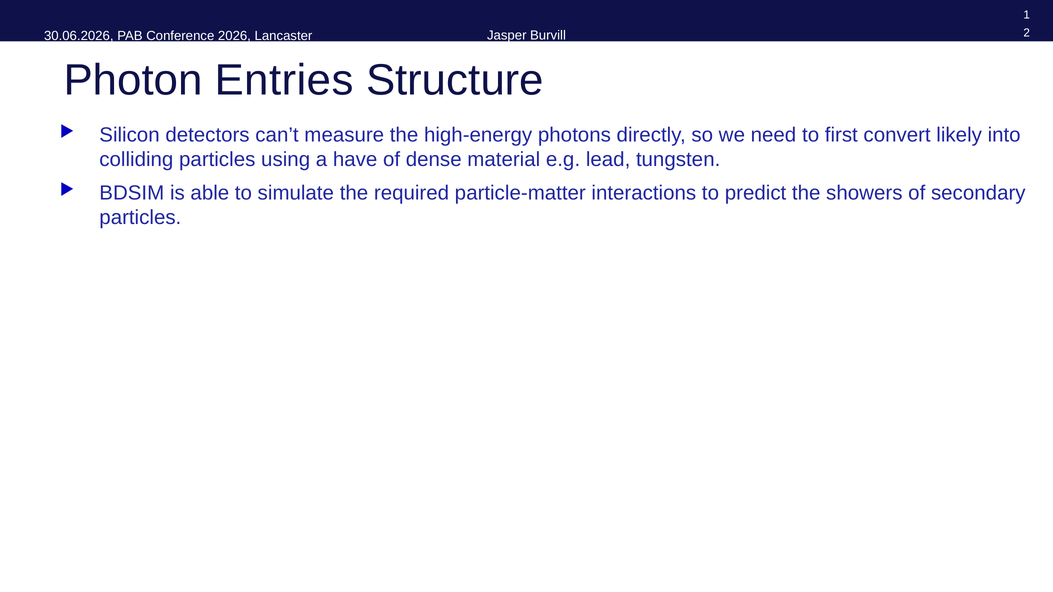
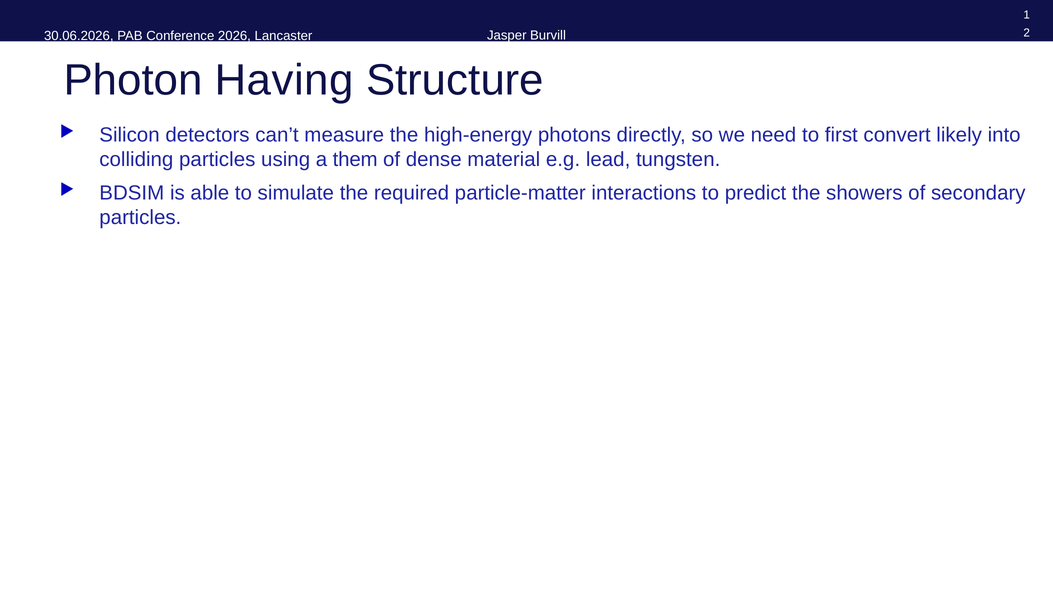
Entries: Entries -> Having
have: have -> them
